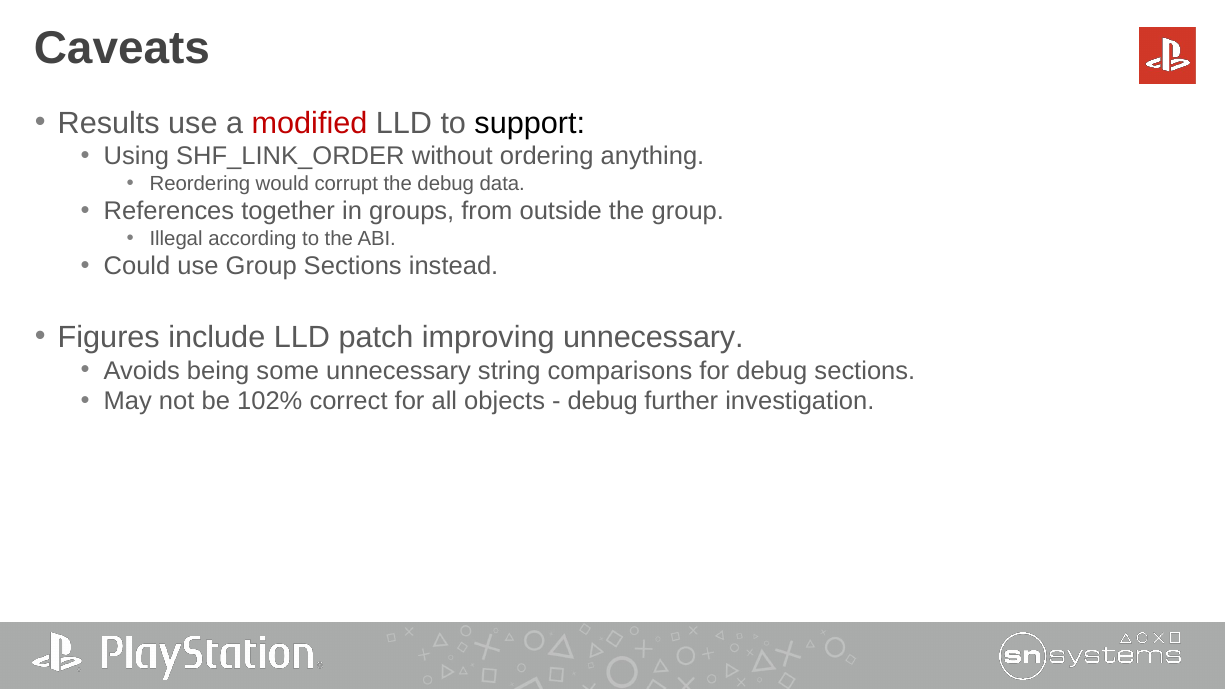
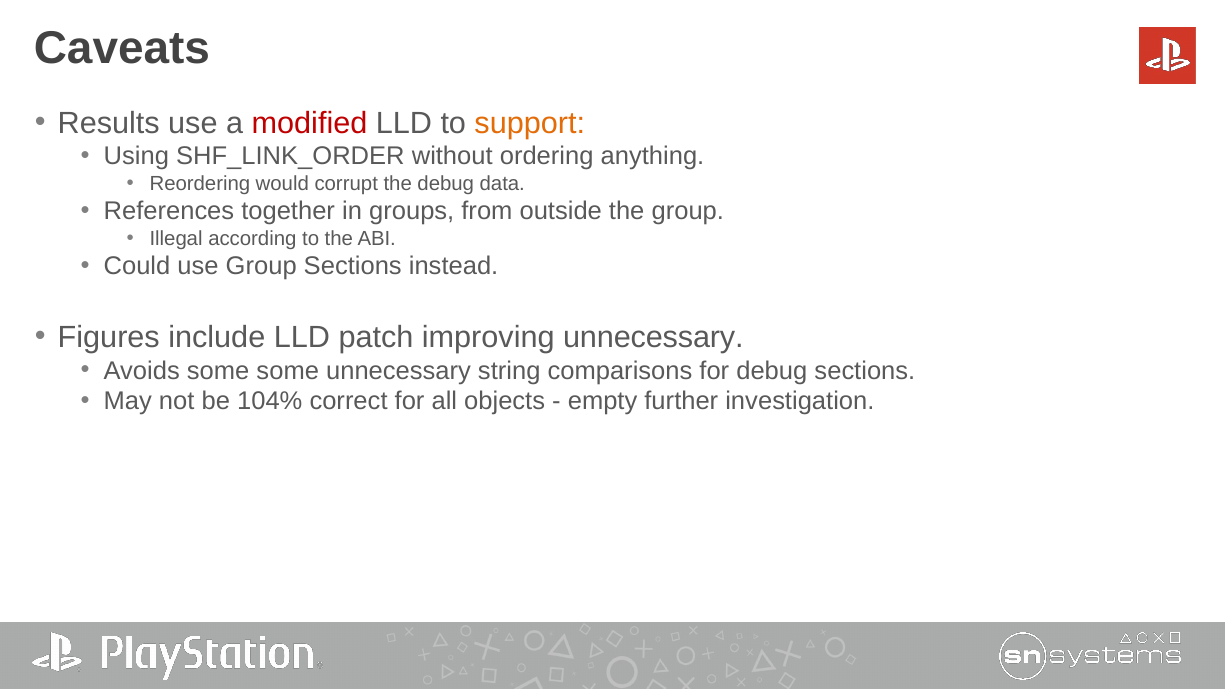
support colour: black -> orange
Avoids being: being -> some
102%: 102% -> 104%
debug at (603, 401): debug -> empty
